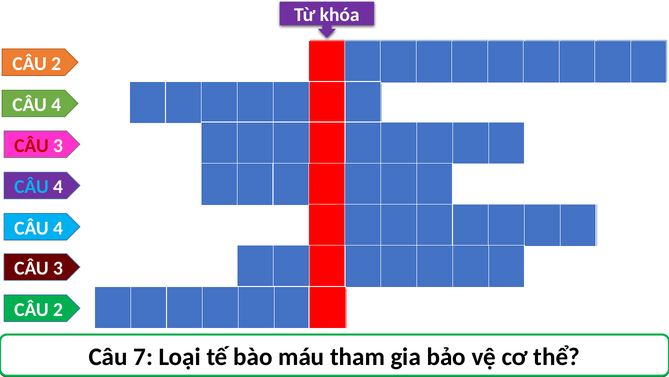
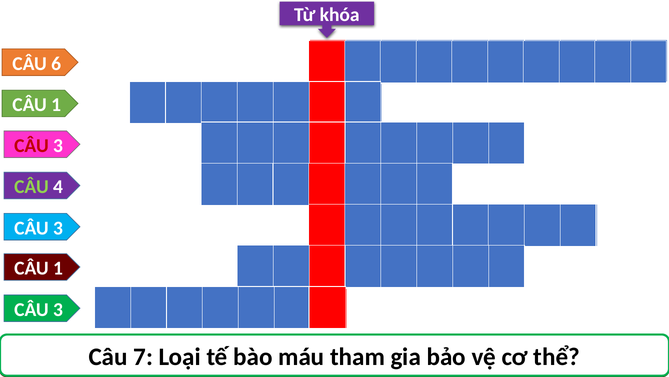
2 at (56, 63): 2 -> 6
4 at (56, 105): 4 -> 1
CÂU at (32, 187) colour: light blue -> light green
4 at (58, 228): 4 -> 3
3 at (58, 268): 3 -> 1
2 at (58, 309): 2 -> 3
